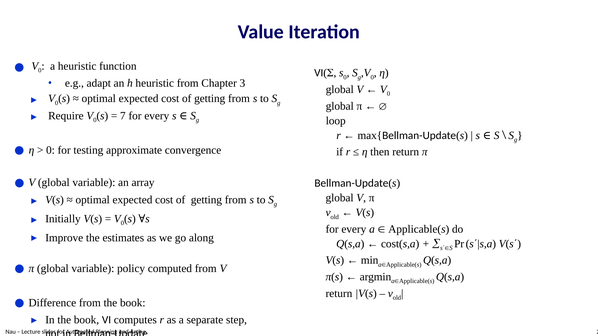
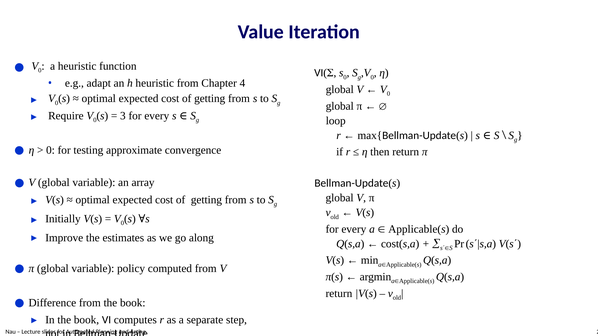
3: 3 -> 4
7: 7 -> 3
